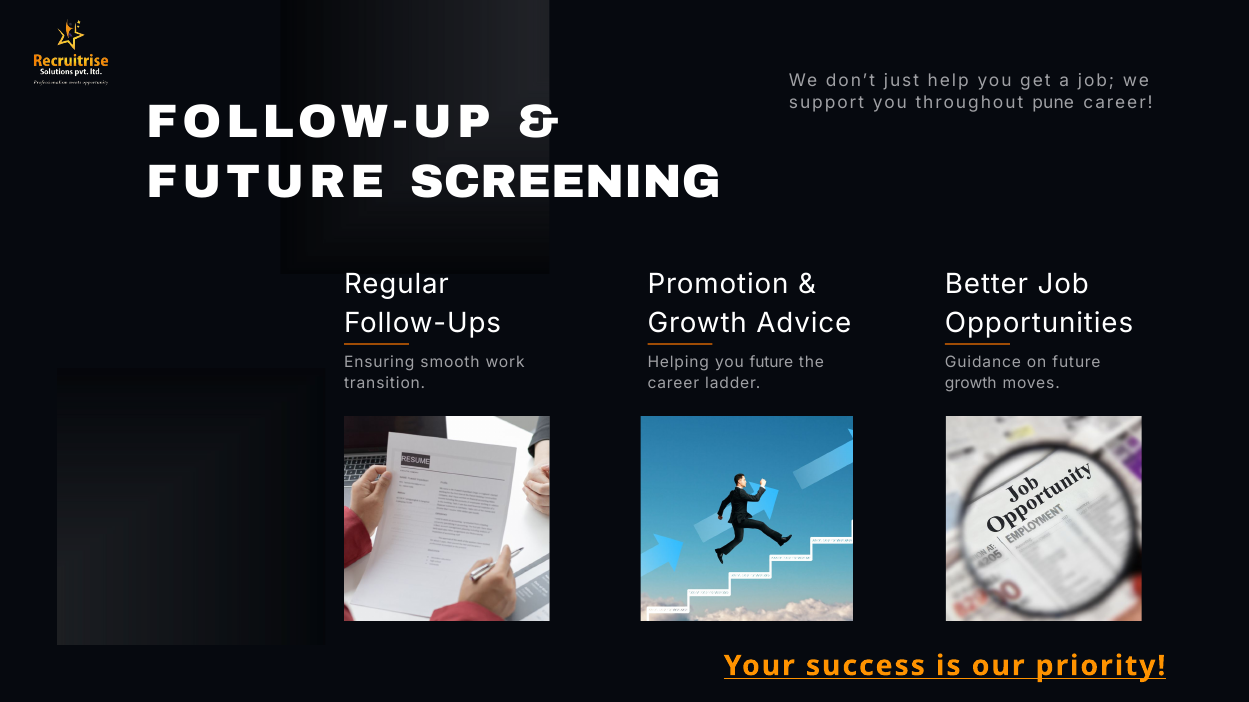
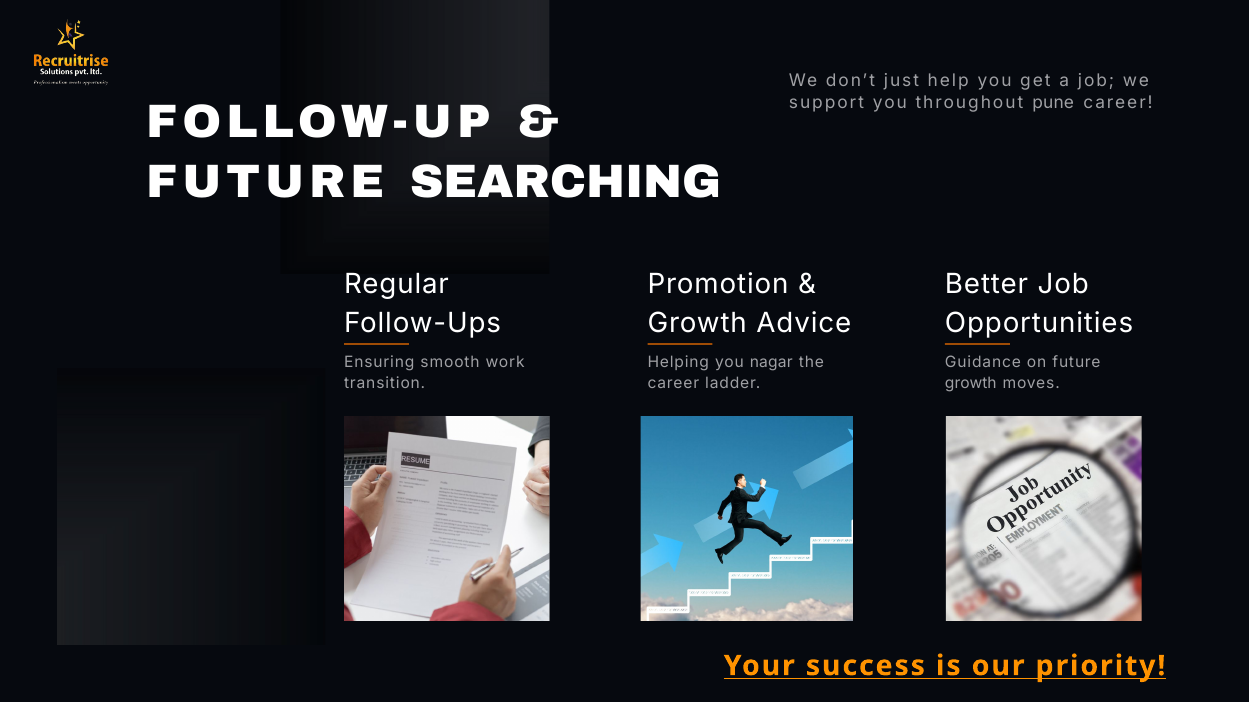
SCREENING: SCREENING -> SEARCHING
you future: future -> nagar
